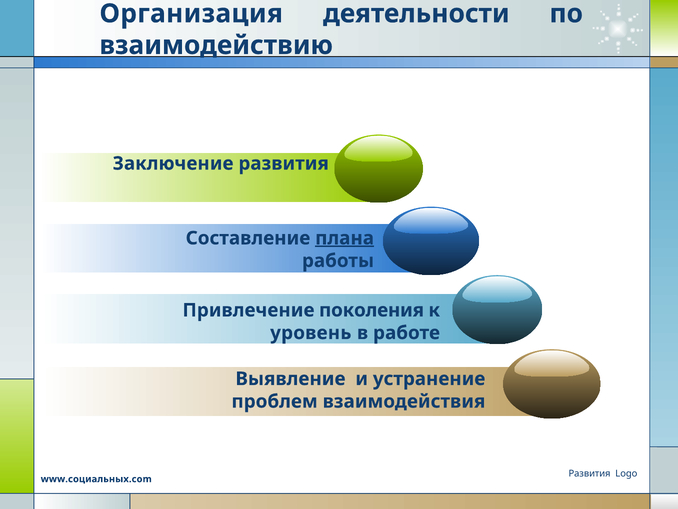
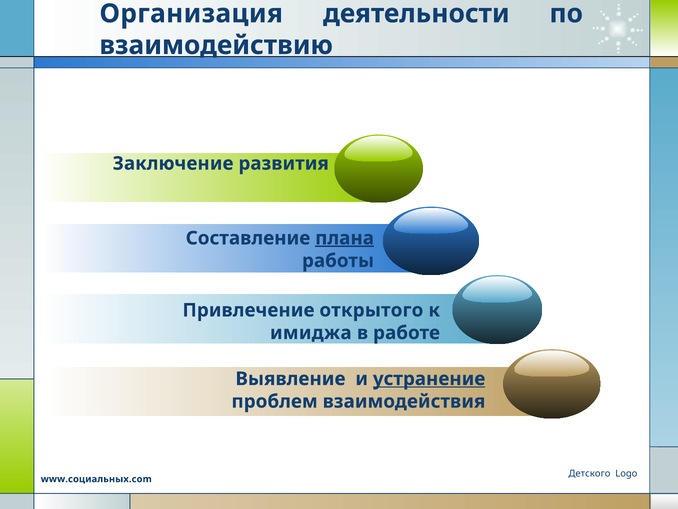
поколения: поколения -> открытого
уровень: уровень -> имиджа
устранение underline: none -> present
Развития at (590, 473): Развития -> Детского
